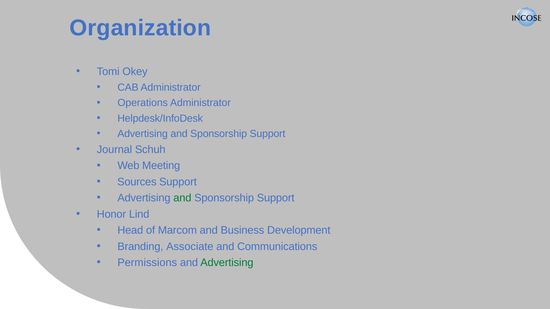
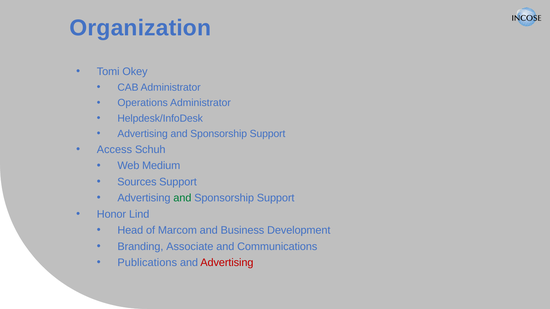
Journal: Journal -> Access
Meeting: Meeting -> Medium
Permissions: Permissions -> Publications
Advertising at (227, 263) colour: green -> red
